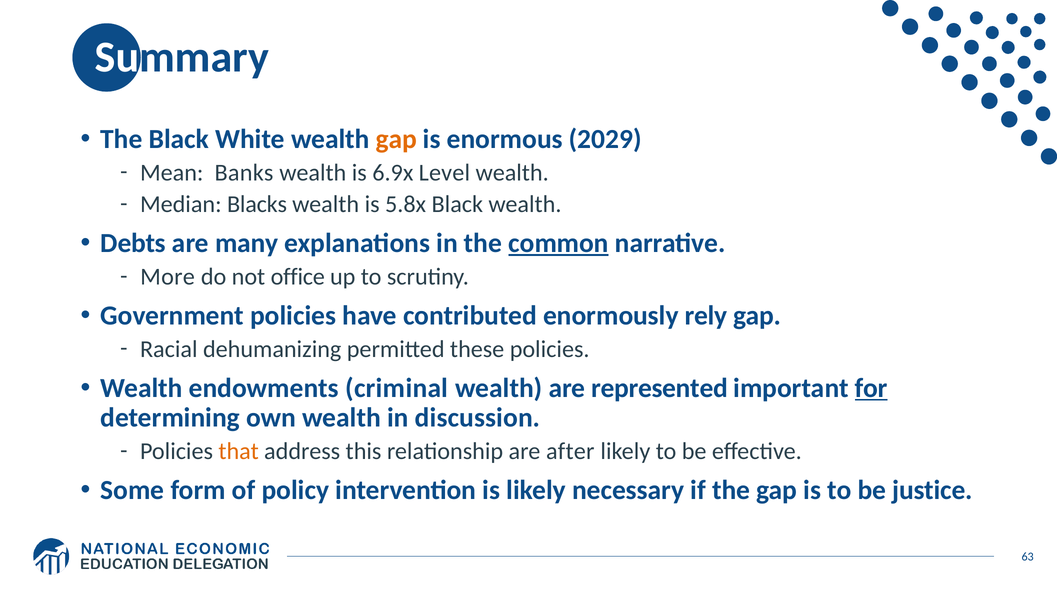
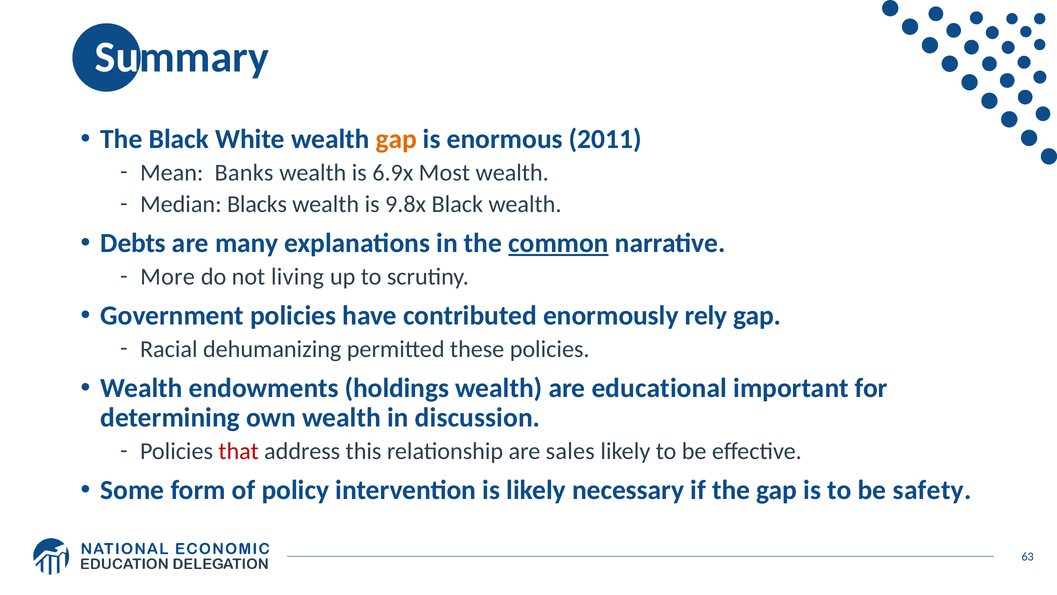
2029: 2029 -> 2011
Level: Level -> Most
5.8x: 5.8x -> 9.8x
office: office -> living
criminal: criminal -> holdings
represented: represented -> educational
for underline: present -> none
that colour: orange -> red
after: after -> sales
justice: justice -> safety
